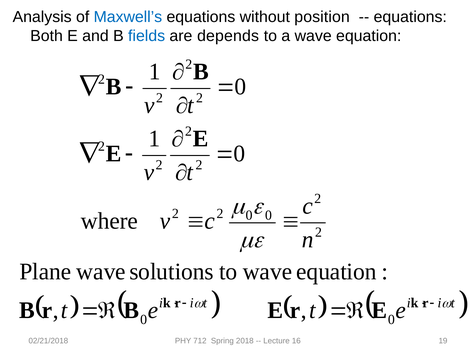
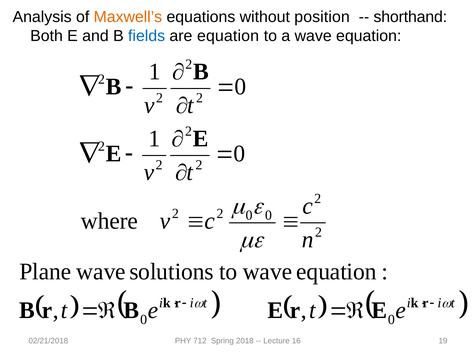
Maxwell’s colour: blue -> orange
equations at (410, 17): equations -> shorthand
are depends: depends -> equation
